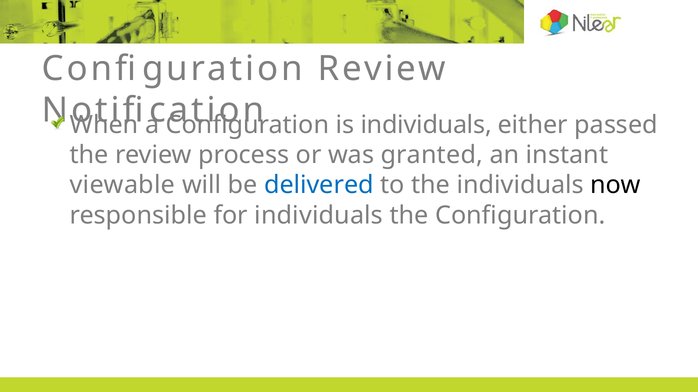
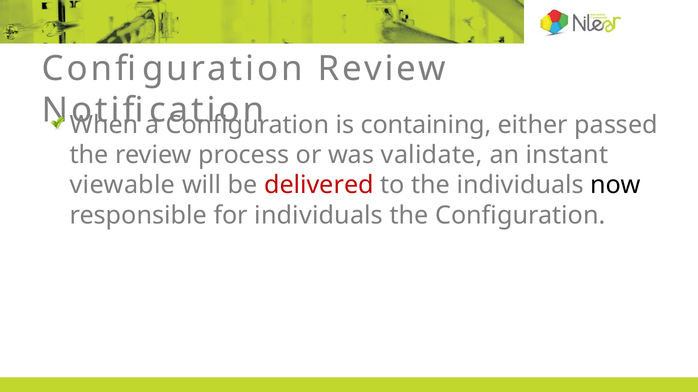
is individuals: individuals -> containing
granted: granted -> validate
delivered colour: blue -> red
